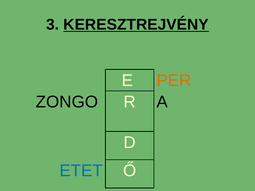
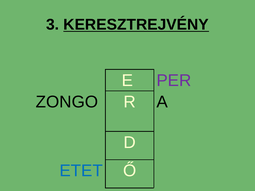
PER colour: orange -> purple
